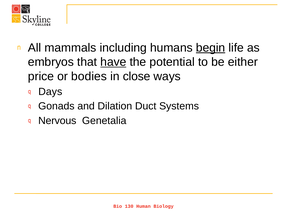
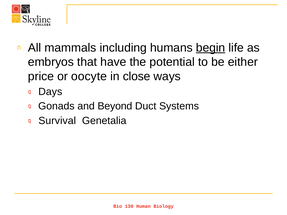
have underline: present -> none
bodies: bodies -> oocyte
Dilation: Dilation -> Beyond
Nervous: Nervous -> Survival
